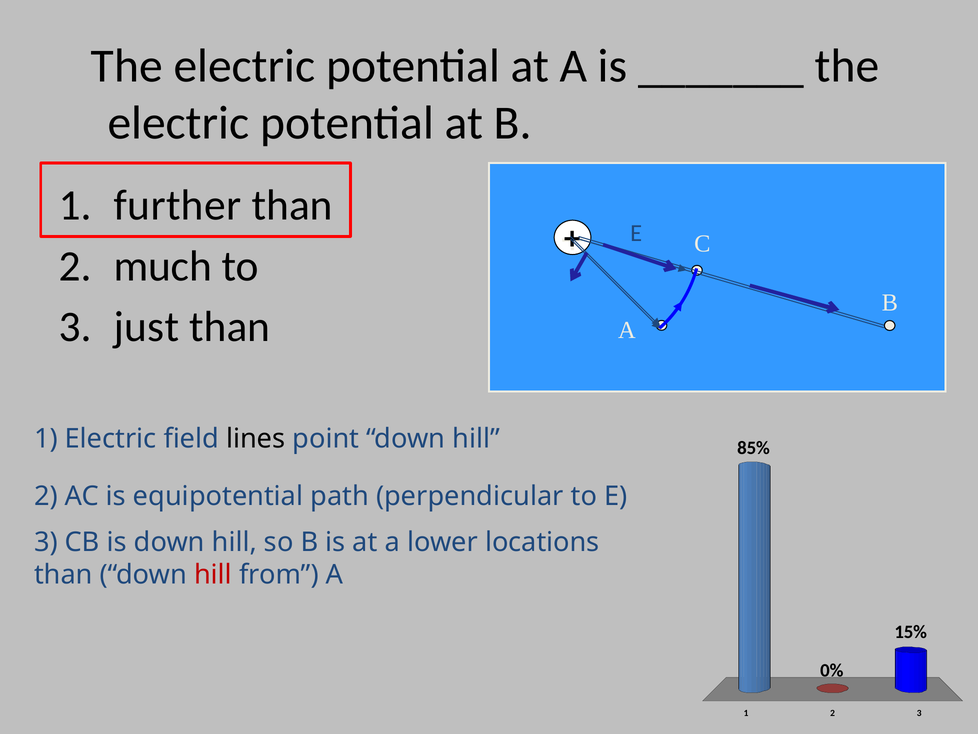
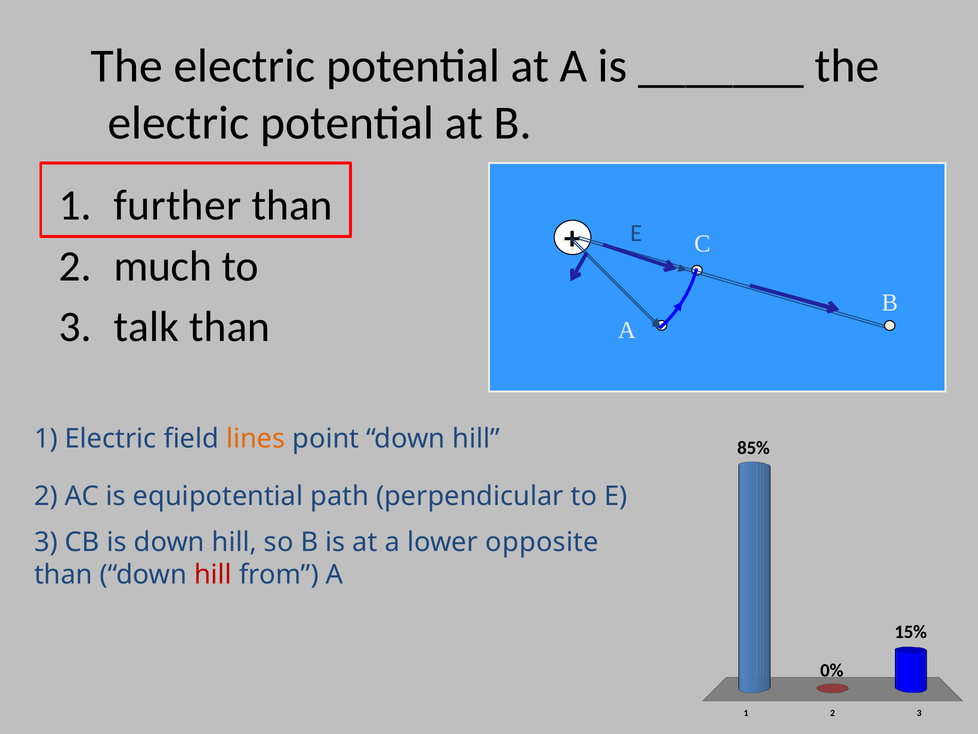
just: just -> talk
lines colour: black -> orange
locations: locations -> opposite
